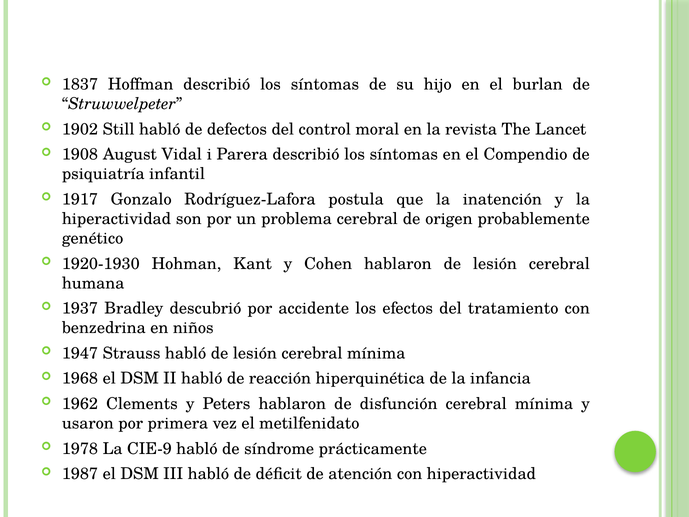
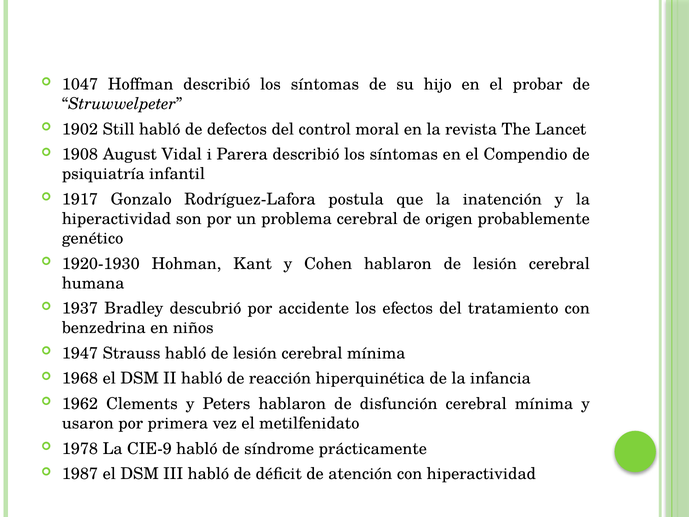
1837: 1837 -> 1047
burlan: burlan -> probar
